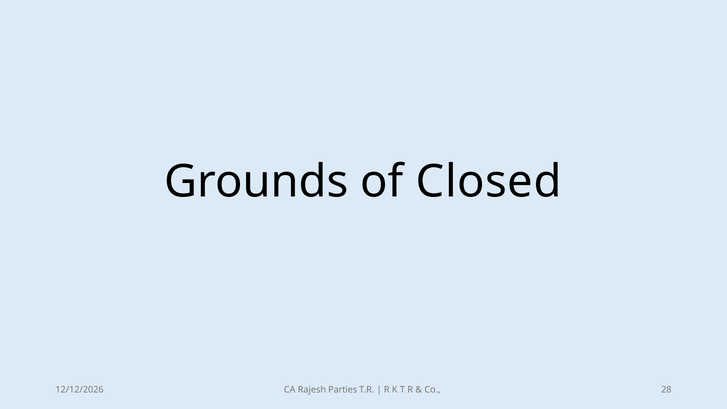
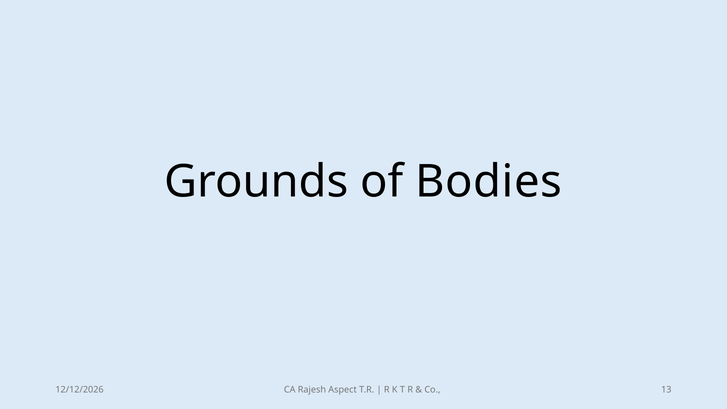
Closed: Closed -> Bodies
Parties: Parties -> Aspect
28: 28 -> 13
